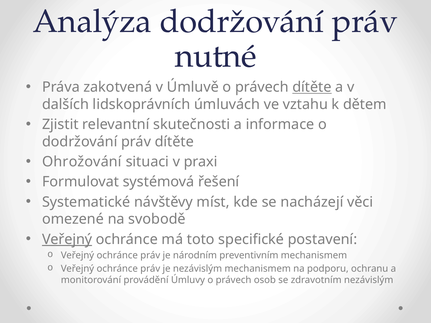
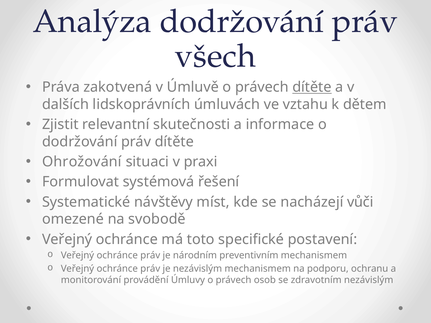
nutné: nutné -> všech
věci: věci -> vůči
Veřejný at (67, 239) underline: present -> none
